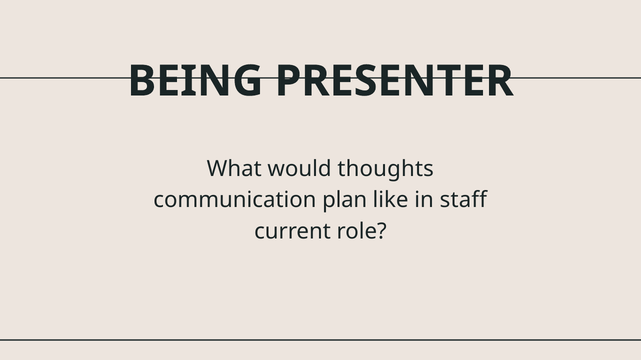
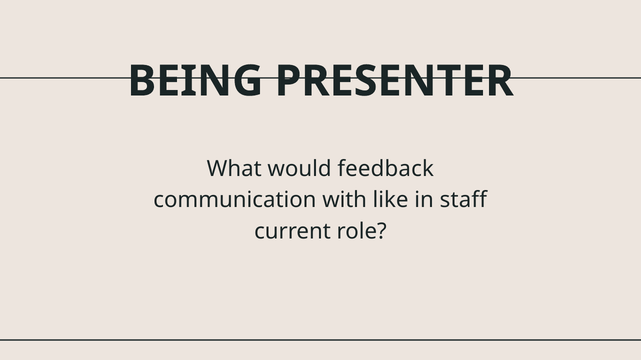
thoughts: thoughts -> feedback
plan: plan -> with
